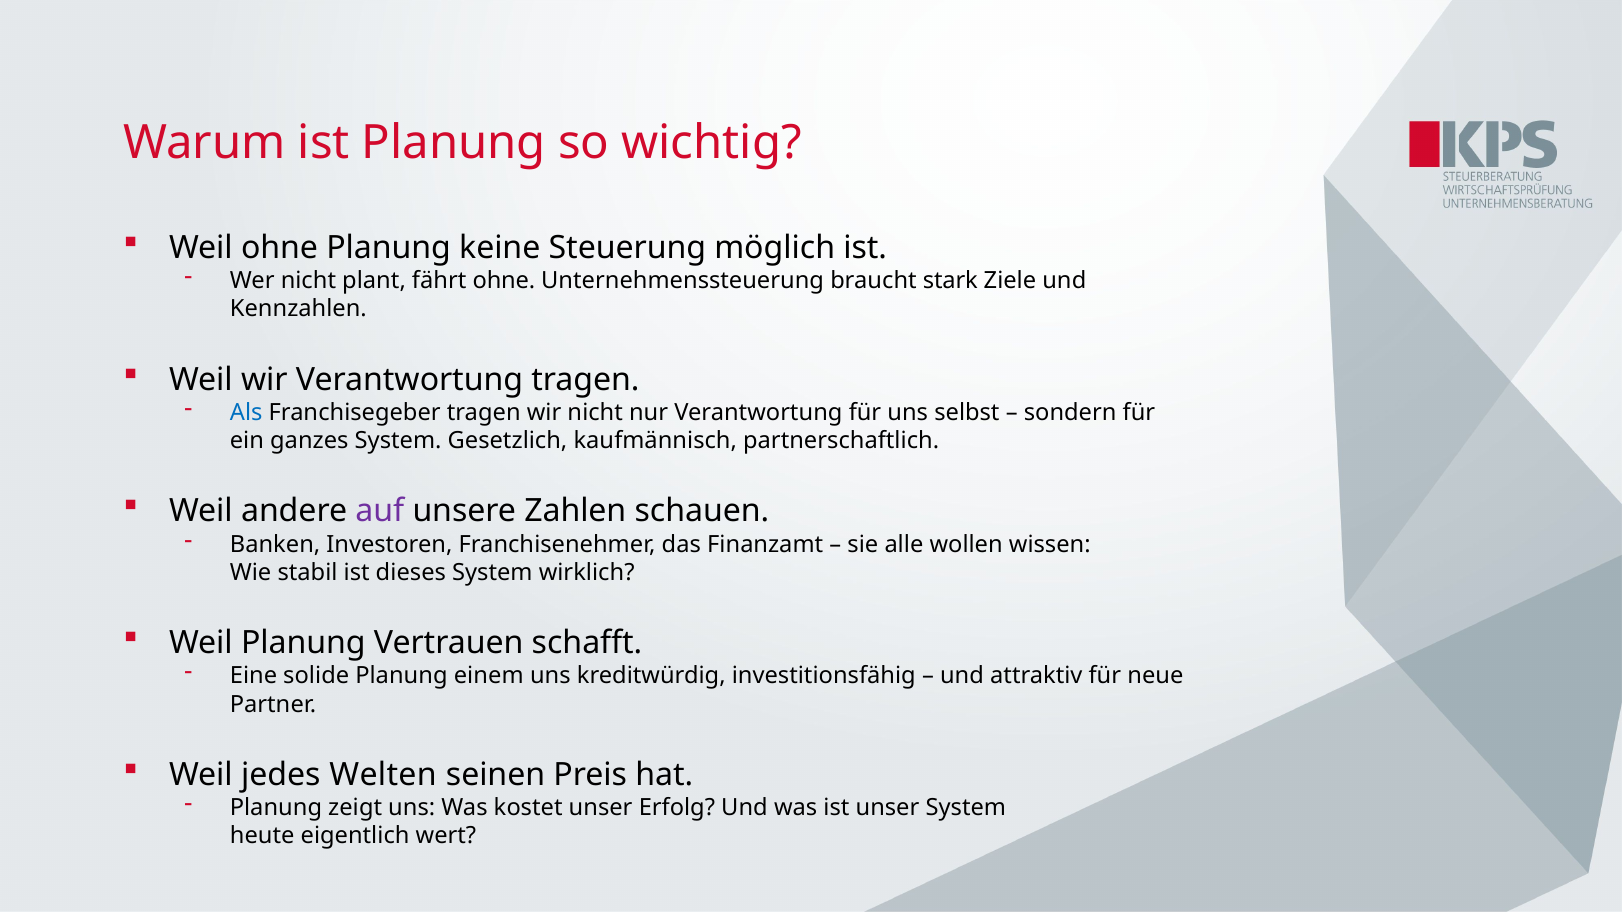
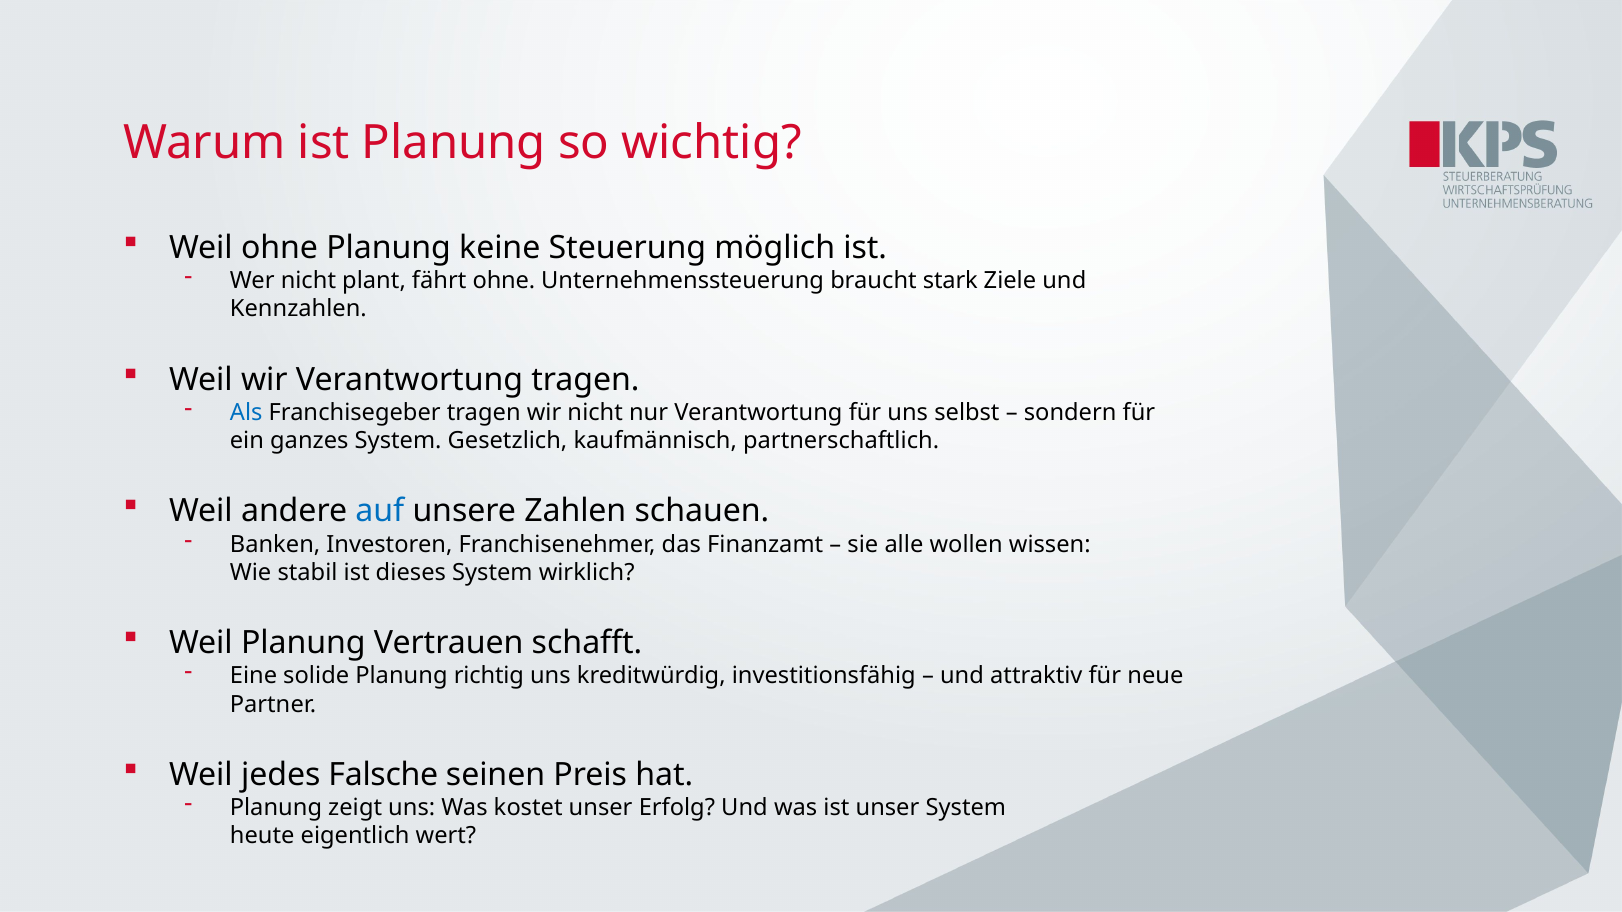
auf colour: purple -> blue
einem: einem -> richtig
Welten: Welten -> Falsche
